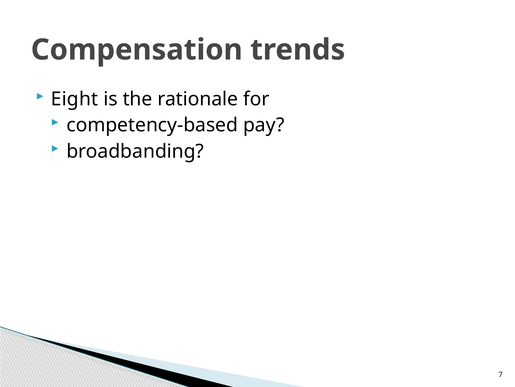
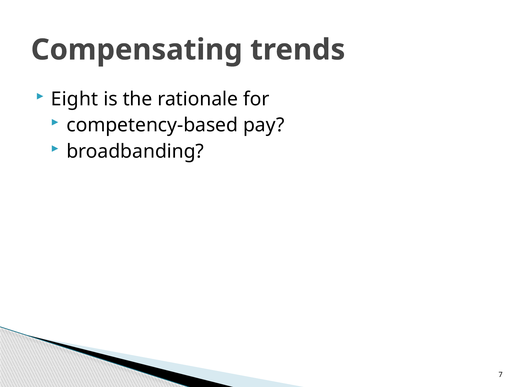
Compensation: Compensation -> Compensating
